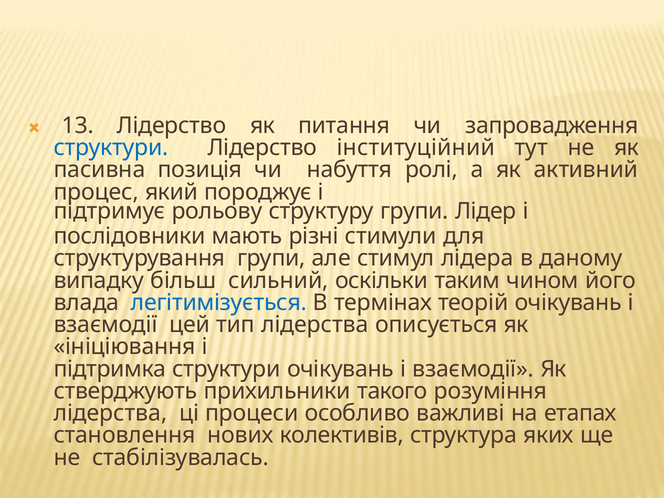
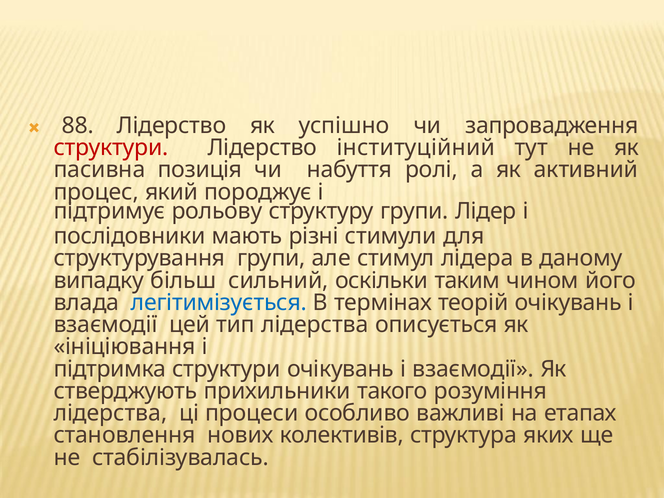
13: 13 -> 88
питання: питання -> успішно
структури at (111, 148) colour: blue -> red
